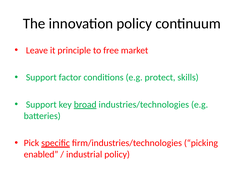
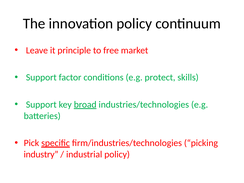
enabled: enabled -> industry
